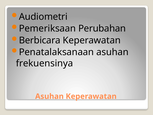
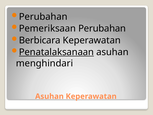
Audiometri at (43, 17): Audiometri -> Perubahan
Penatalaksanaan underline: none -> present
frekuensinya: frekuensinya -> menghindari
